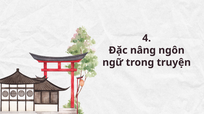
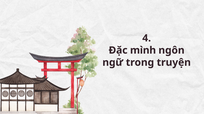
nâng: nâng -> mình
